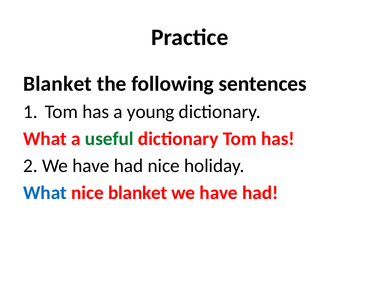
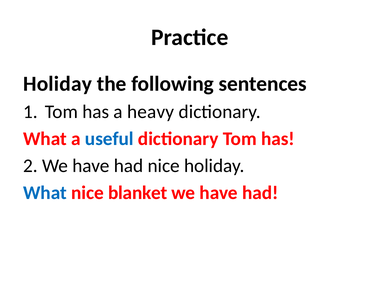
Blanket at (57, 84): Blanket -> Holiday
young: young -> heavy
useful colour: green -> blue
